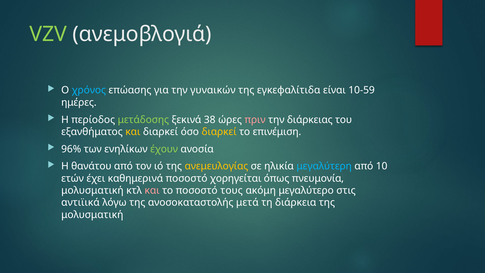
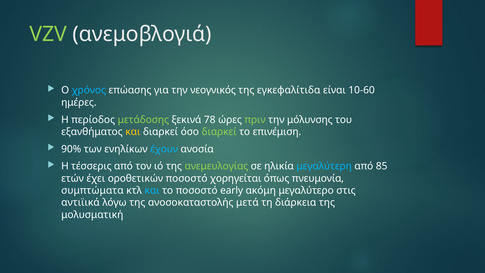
γυναικών: γυναικών -> νεογνικός
10-59: 10-59 -> 10-60
38: 38 -> 78
πριν colour: pink -> light green
διάρκειας: διάρκειας -> μόλυνσης
διαρκεί at (219, 132) colour: yellow -> light green
96%: 96% -> 90%
έχουν colour: light green -> light blue
θανάτου: θανάτου -> τέσσερις
ανεμευλογίας colour: yellow -> light green
10: 10 -> 85
καθημερινά: καθημερινά -> οροθετικών
μολυσματική at (92, 190): μολυσματική -> συμπτώματα
και at (152, 190) colour: pink -> light blue
τους: τους -> early
